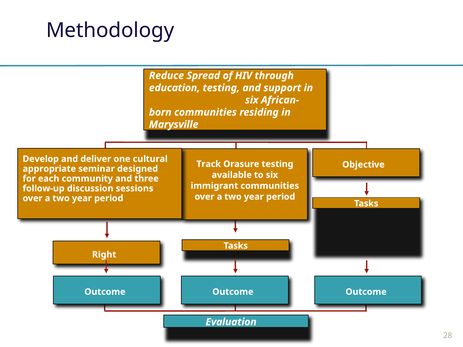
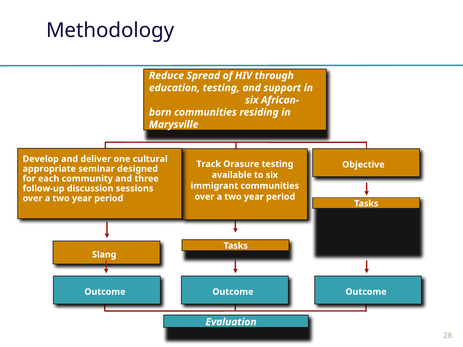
Right: Right -> Slang
